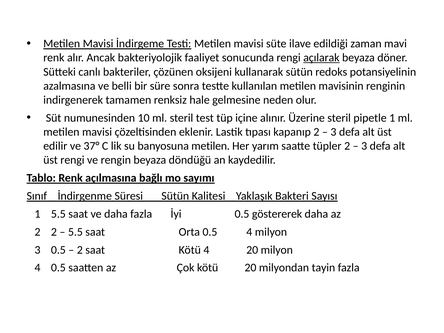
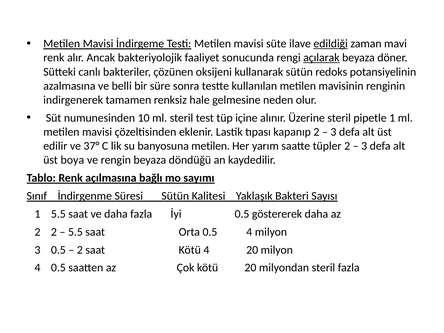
edildiği underline: none -> present
üst rengi: rengi -> boya
milyondan tayin: tayin -> steril
